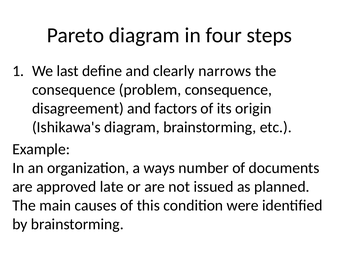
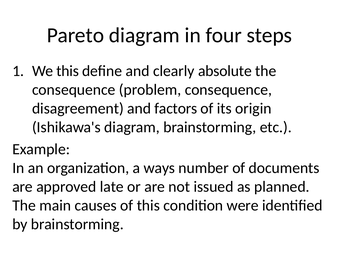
We last: last -> this
narrows: narrows -> absolute
